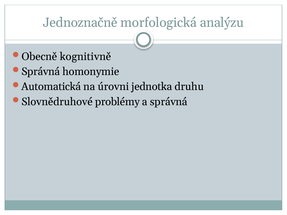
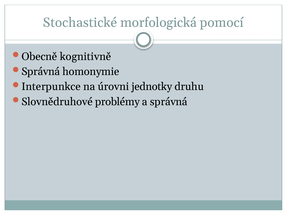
Jednoznačně: Jednoznačně -> Stochastické
analýzu: analýzu -> pomocí
Automatická: Automatická -> Interpunkce
jednotka: jednotka -> jednotky
